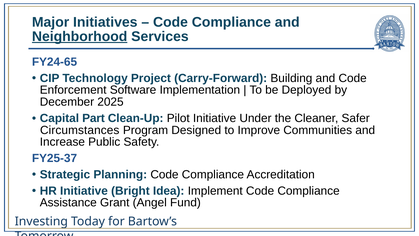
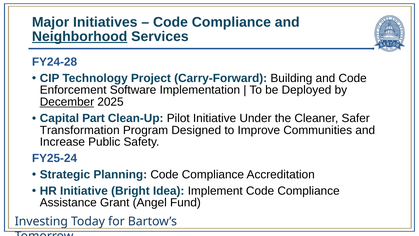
FY24-65: FY24-65 -> FY24-28
December underline: none -> present
Circumstances: Circumstances -> Transformation
FY25-37: FY25-37 -> FY25-24
